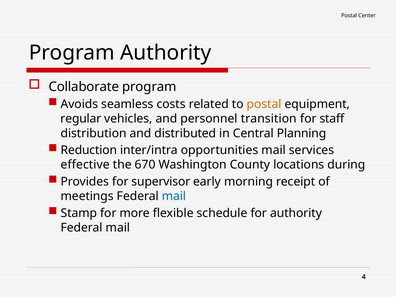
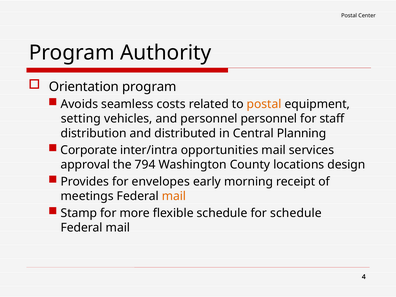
Collaborate: Collaborate -> Orientation
regular: regular -> setting
personnel transition: transition -> personnel
Reduction: Reduction -> Corporate
effective: effective -> approval
670: 670 -> 794
during: during -> design
supervisor: supervisor -> envelopes
mail at (174, 196) colour: blue -> orange
for authority: authority -> schedule
